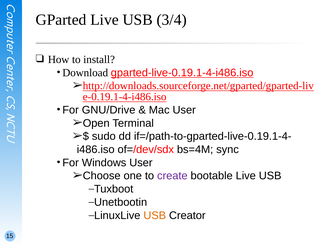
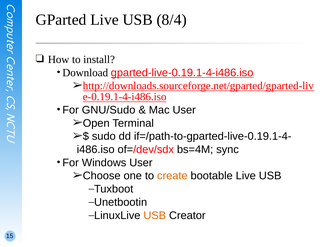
3/4: 3/4 -> 8/4
GNU/Drive: GNU/Drive -> GNU/Sudo
create colour: purple -> orange
